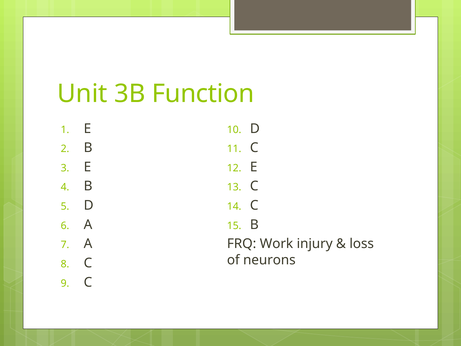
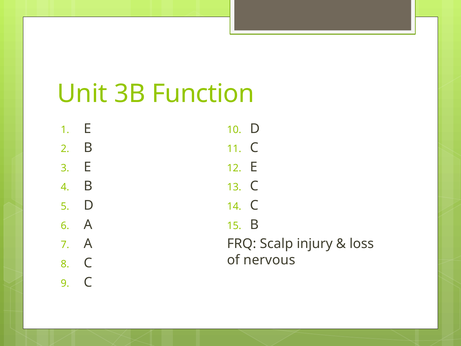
Work: Work -> Scalp
neurons: neurons -> nervous
